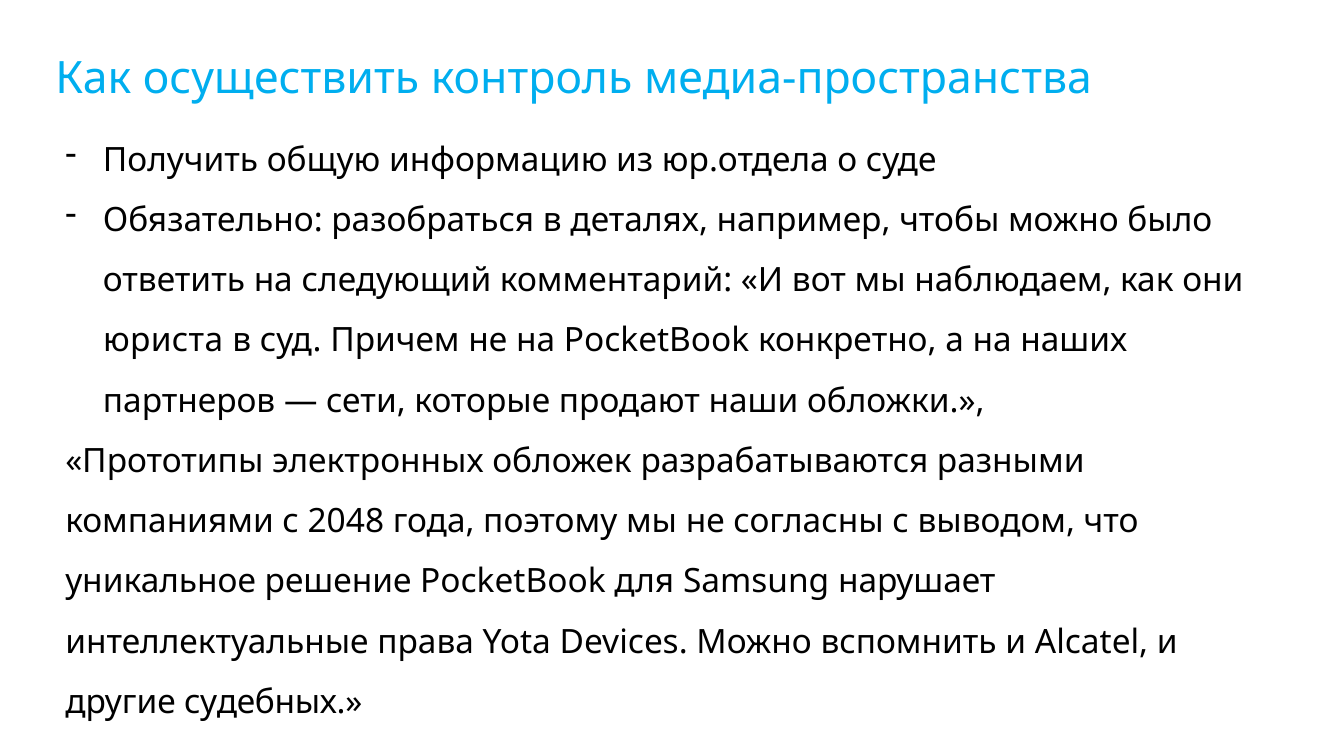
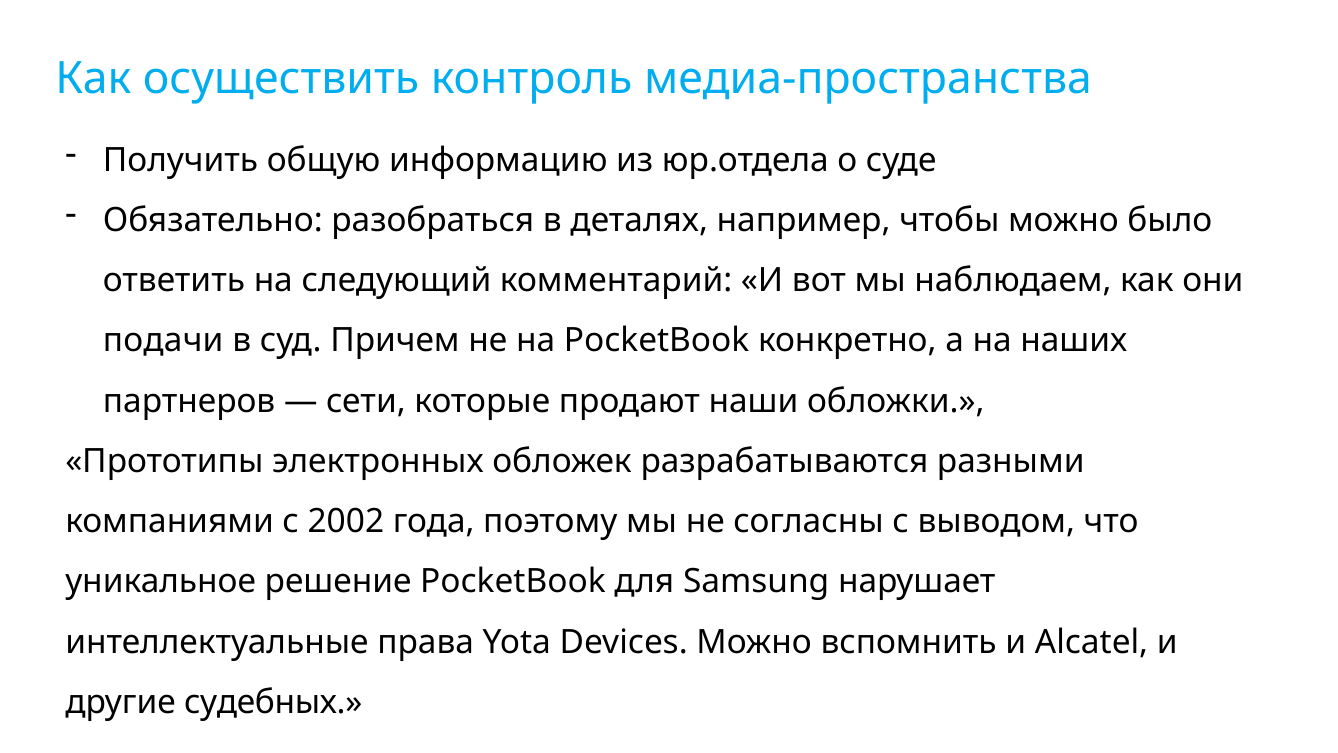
юриста: юриста -> подачи
2048: 2048 -> 2002
